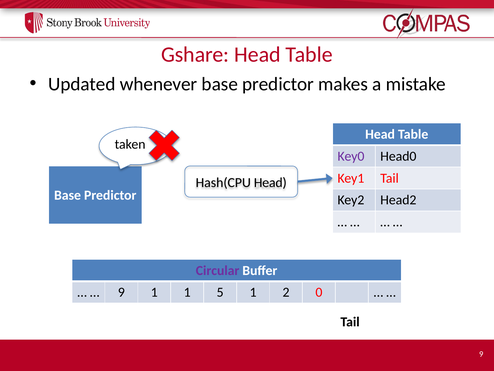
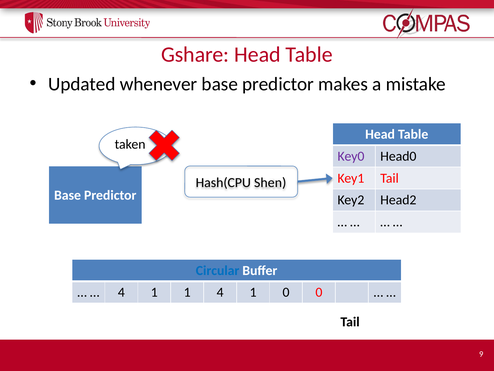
Hash(CPU Head: Head -> Shen
Circular colour: purple -> blue
9 at (121, 292): 9 -> 4
1 5: 5 -> 4
1 2: 2 -> 0
